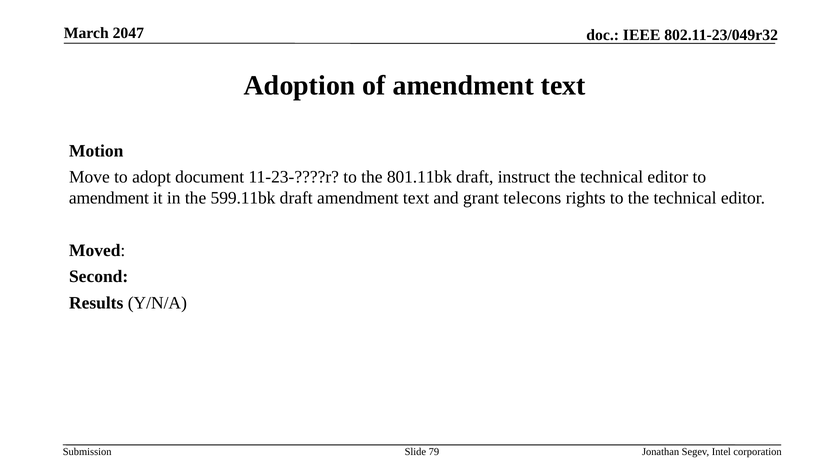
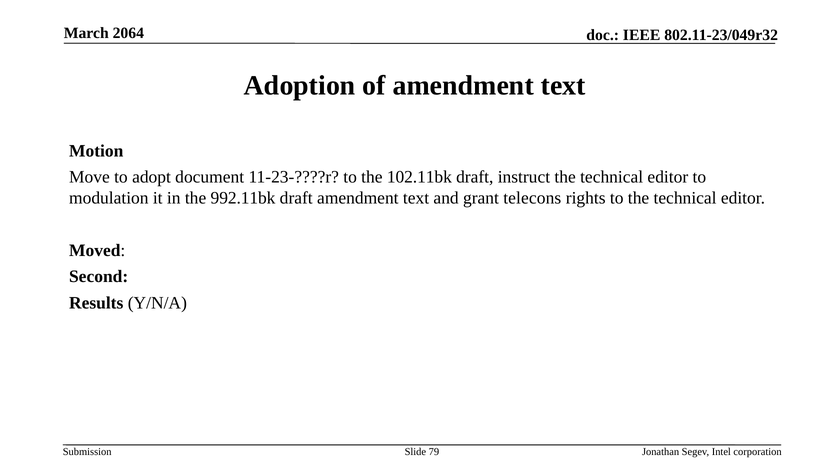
2047: 2047 -> 2064
801.11bk: 801.11bk -> 102.11bk
amendment at (109, 198): amendment -> modulation
599.11bk: 599.11bk -> 992.11bk
